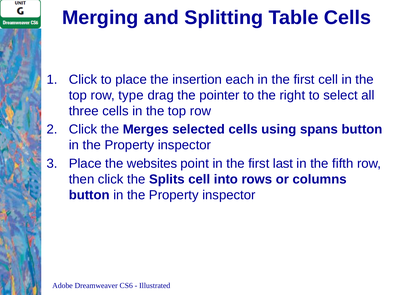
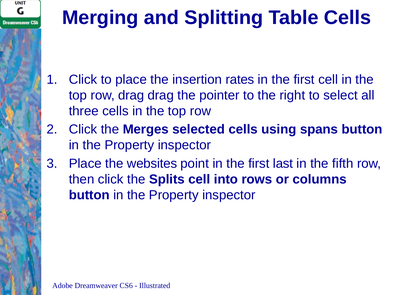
each: each -> rates
row type: type -> drag
